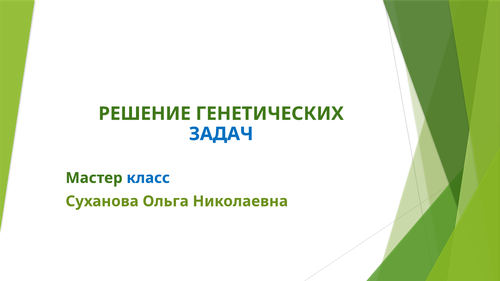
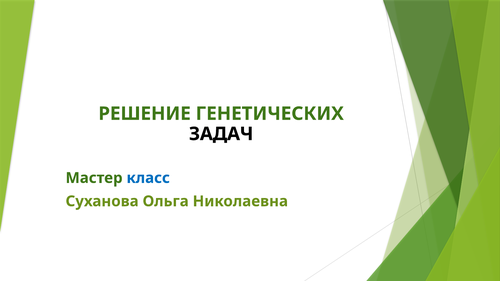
ЗАДАЧ colour: blue -> black
